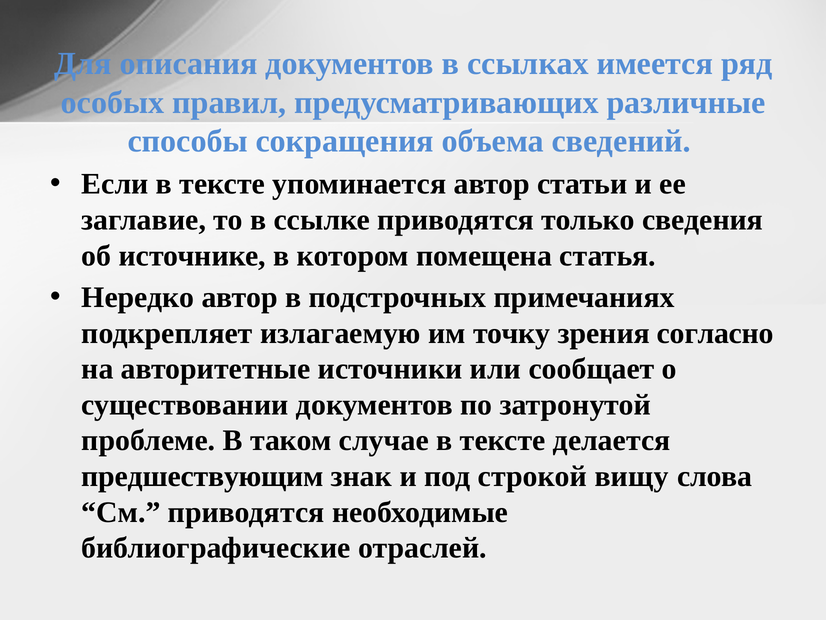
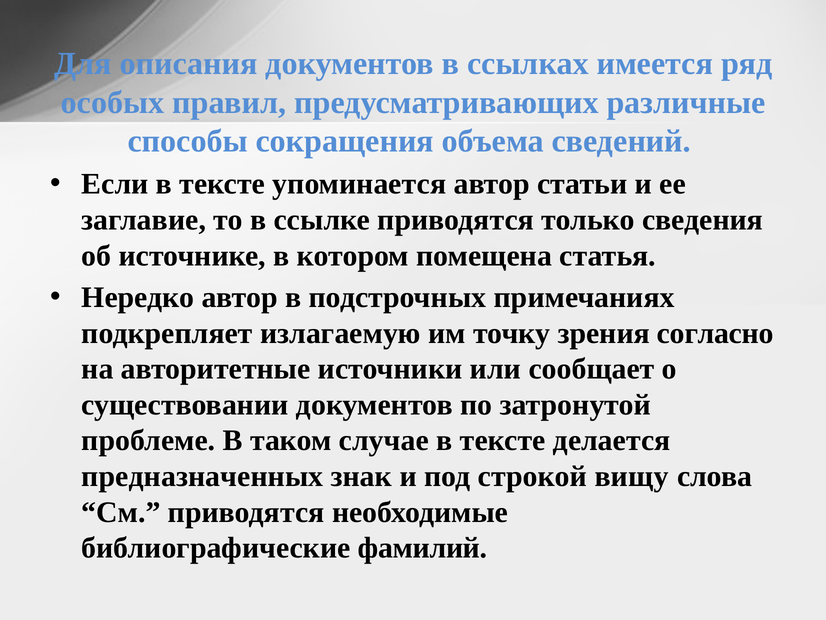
предшествующим: предшествующим -> предназначенных
отраслей: отраслей -> фамилий
